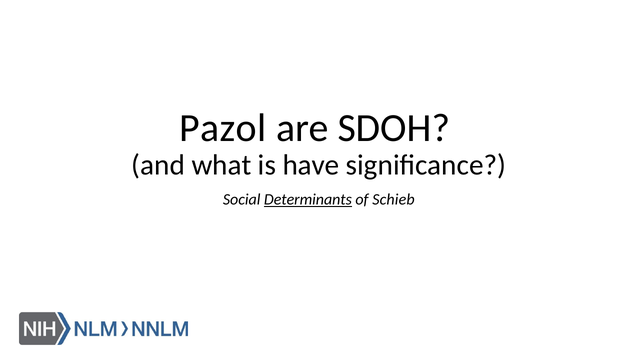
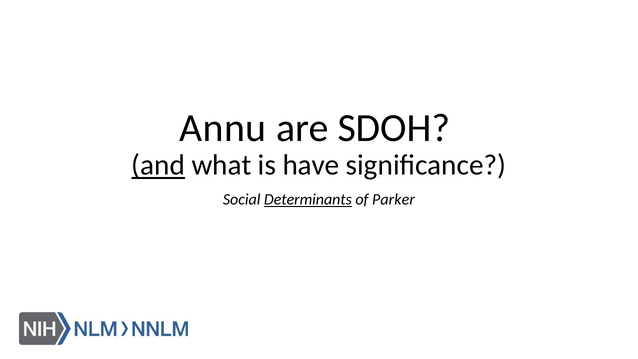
Pazol: Pazol -> Annu
and underline: none -> present
Schieb: Schieb -> Parker
